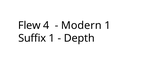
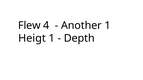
Modern: Modern -> Another
Suffix: Suffix -> Heigt
